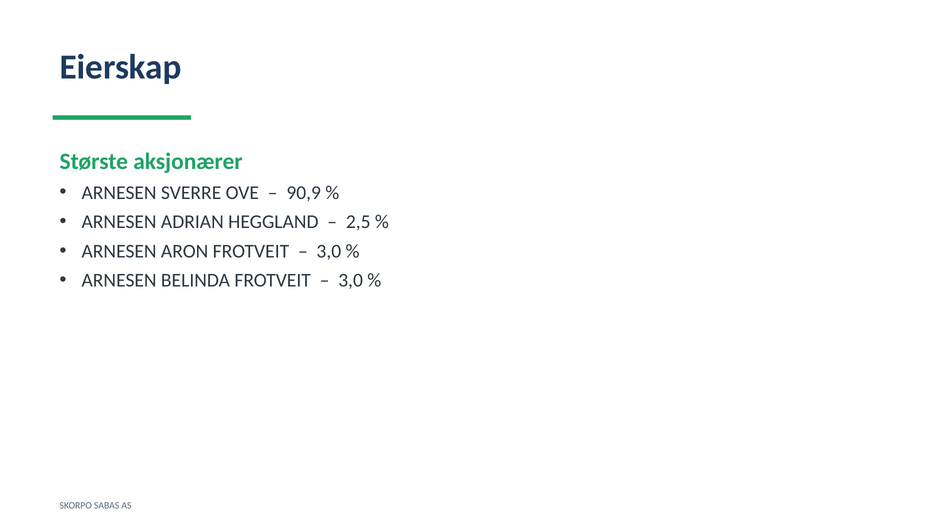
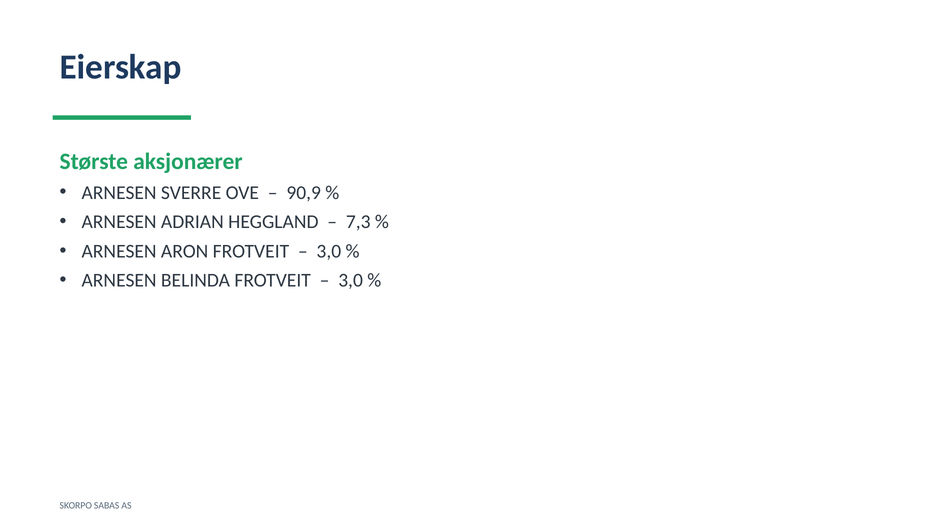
2,5: 2,5 -> 7,3
